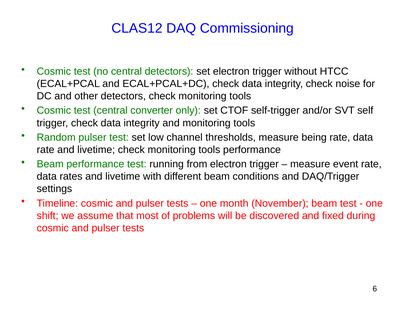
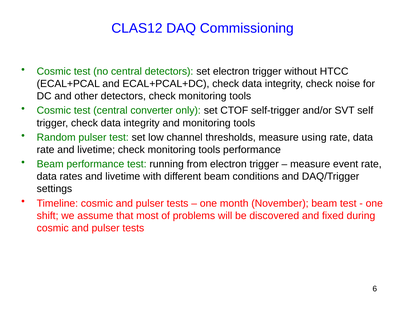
being: being -> using
